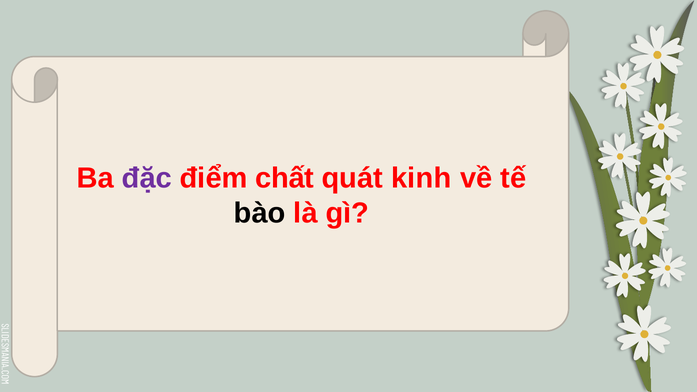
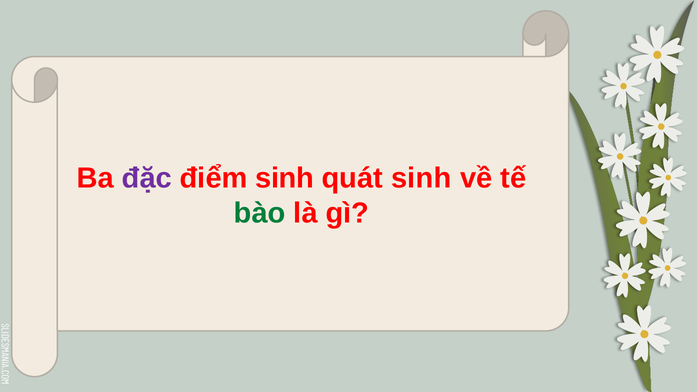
điểm chất: chất -> sinh
quát kinh: kinh -> sinh
bào colour: black -> green
